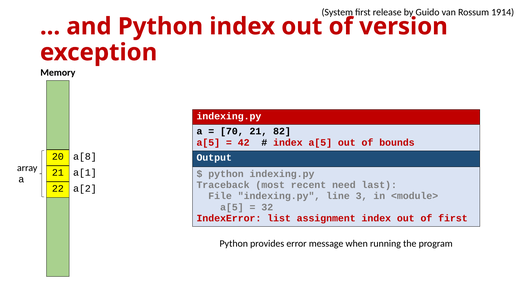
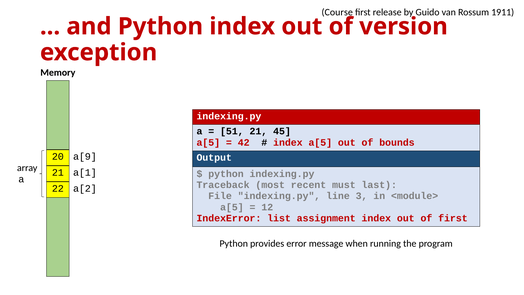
System: System -> Course
1914: 1914 -> 1911
70: 70 -> 51
82: 82 -> 45
a[8: a[8 -> a[9
need: need -> must
32: 32 -> 12
